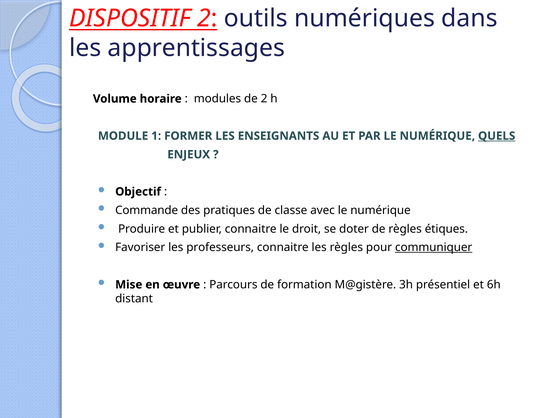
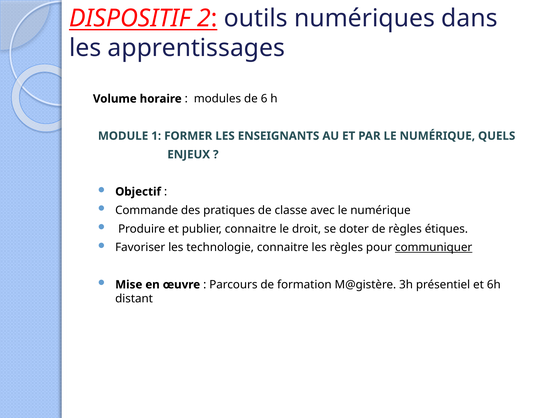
de 2: 2 -> 6
QUELS underline: present -> none
professeurs: professeurs -> technologie
